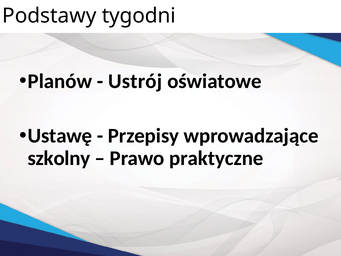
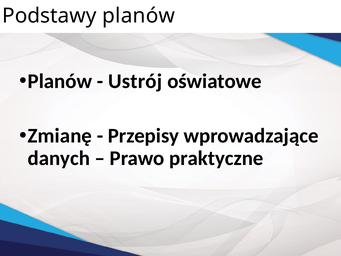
Podstawy tygodni: tygodni -> planów
Ustawę: Ustawę -> Zmianę
szkolny: szkolny -> danych
